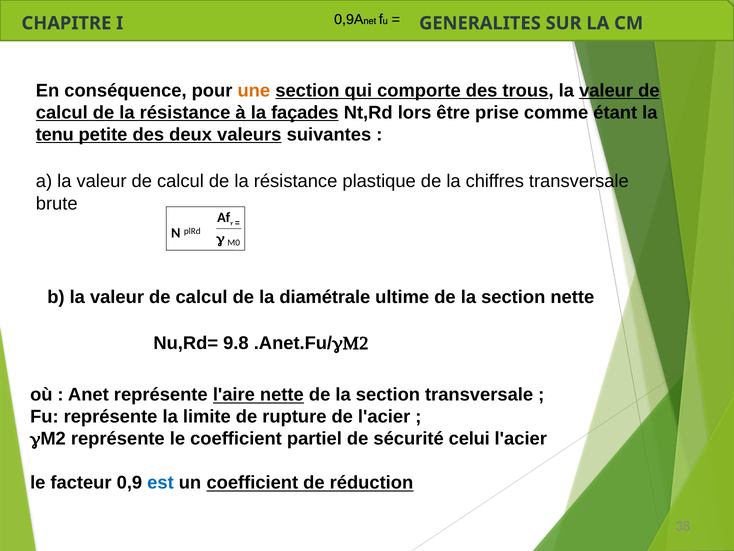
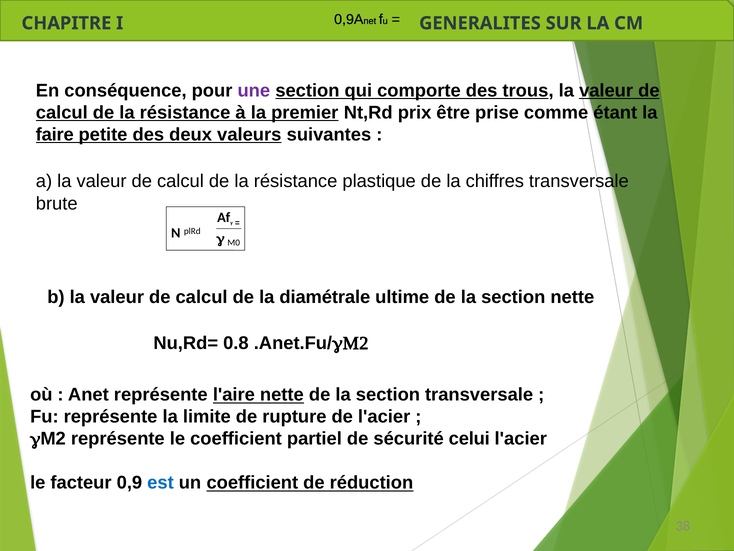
une colour: orange -> purple
façades: façades -> premier
lors: lors -> prix
tenu: tenu -> faire
9.8: 9.8 -> 0.8
